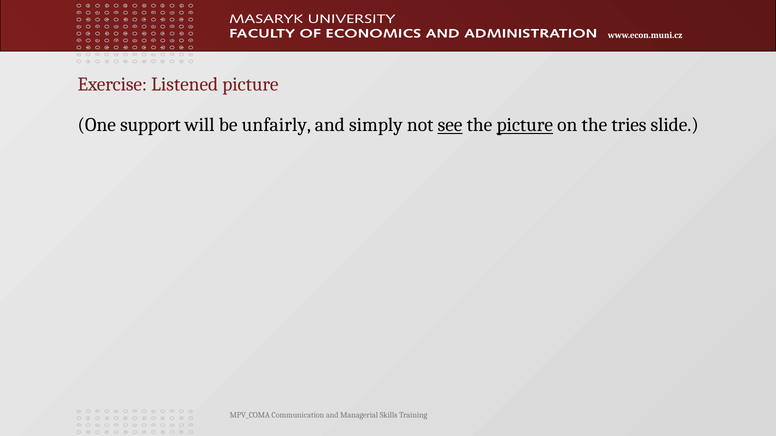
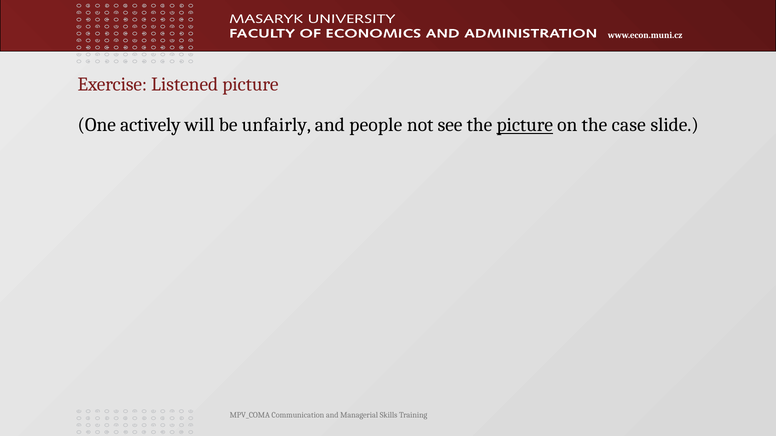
support: support -> actively
simply: simply -> people
see underline: present -> none
tries: tries -> case
